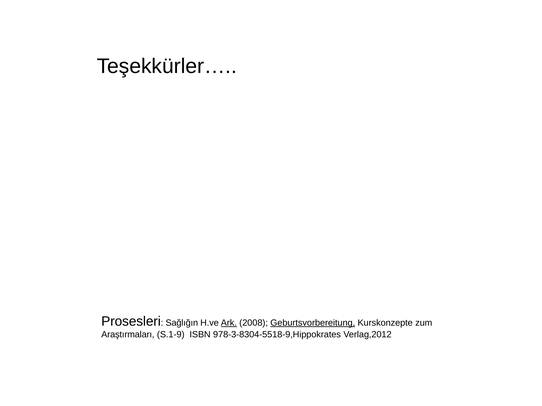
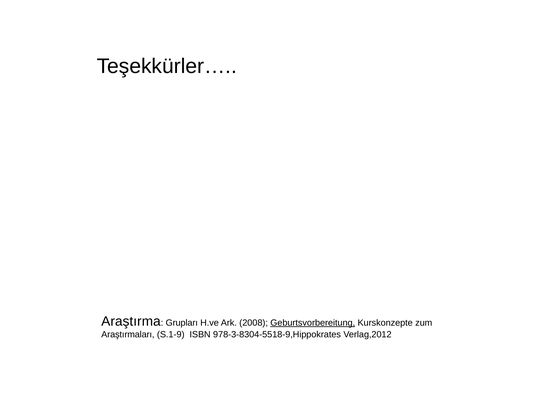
Prosesleri: Prosesleri -> Araştırma
Sağlığın: Sağlığın -> Grupları
Ark underline: present -> none
